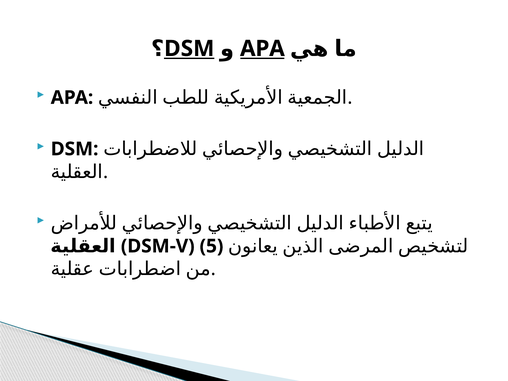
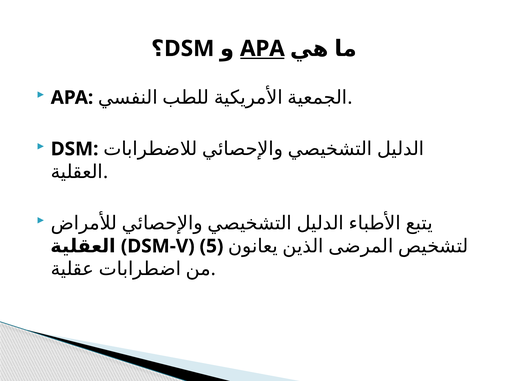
DSM at (189, 49) underline: present -> none
